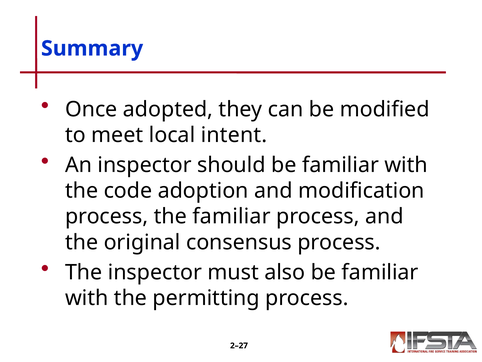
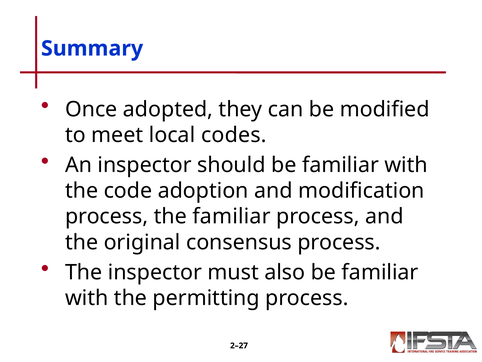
intent: intent -> codes
